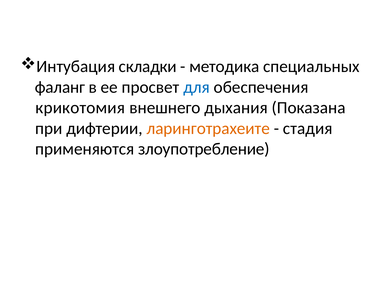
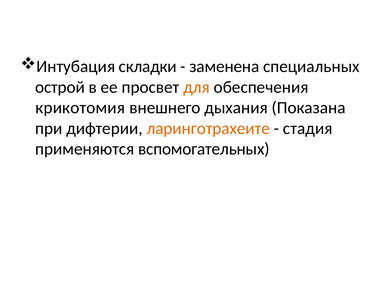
методика: методика -> заменена
фаланг: фаланг -> острой
для colour: blue -> orange
злоупотребление: злоупотребление -> вспомогательных
